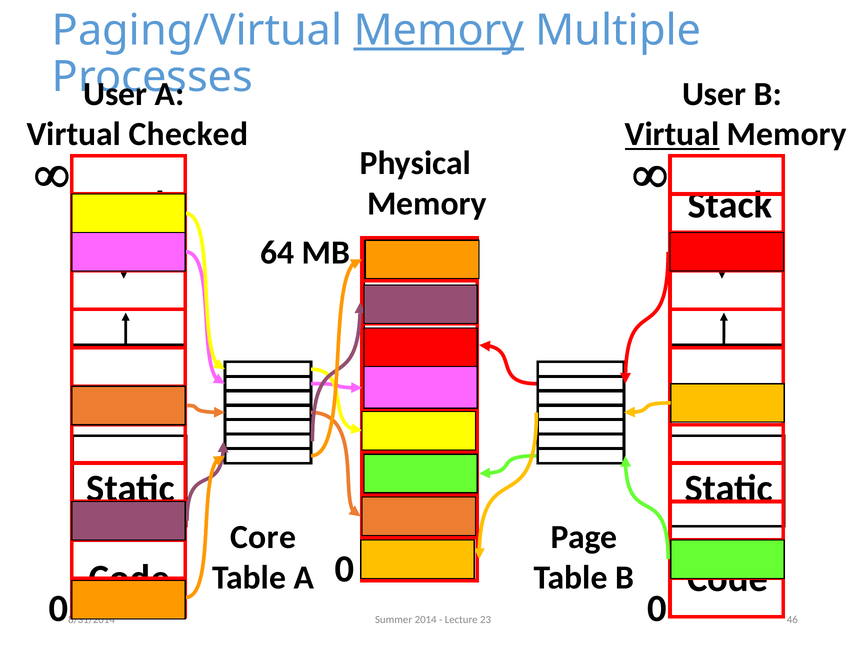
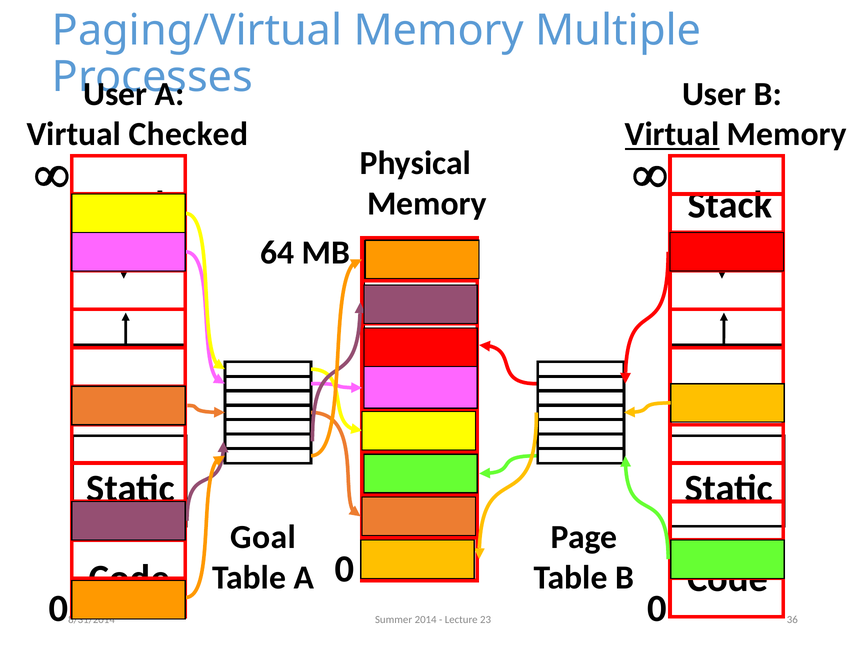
Memory at (439, 30) underline: present -> none
Core: Core -> Goal
46: 46 -> 36
